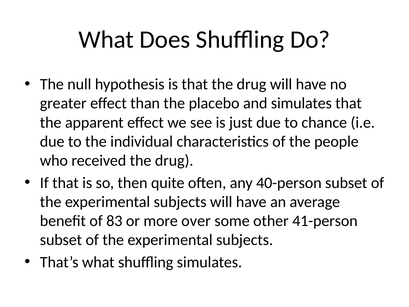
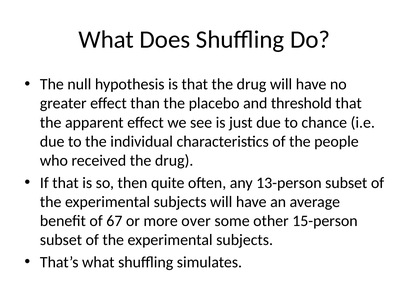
and simulates: simulates -> threshold
40-person: 40-person -> 13-person
83: 83 -> 67
41-person: 41-person -> 15-person
